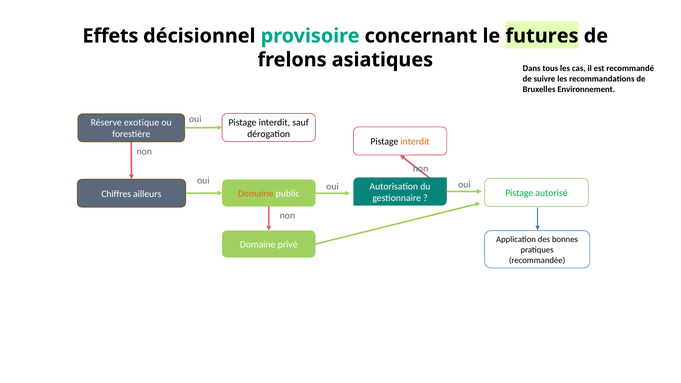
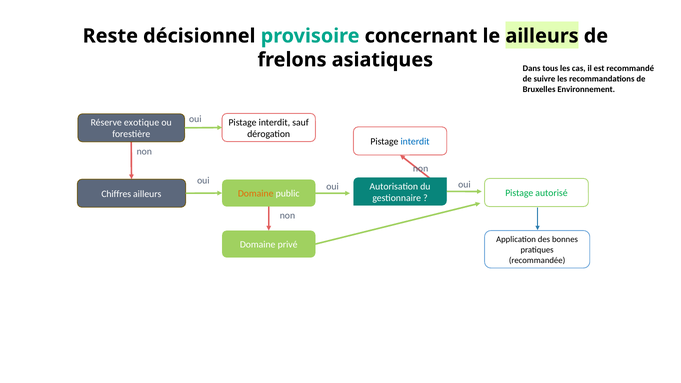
Effets: Effets -> Reste
le futures: futures -> ailleurs
interdit at (415, 142) colour: orange -> blue
